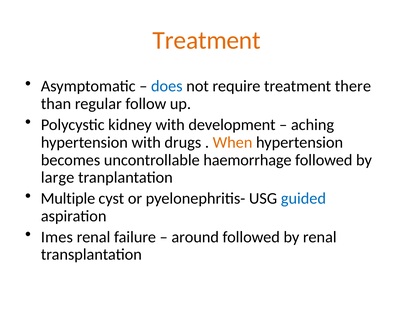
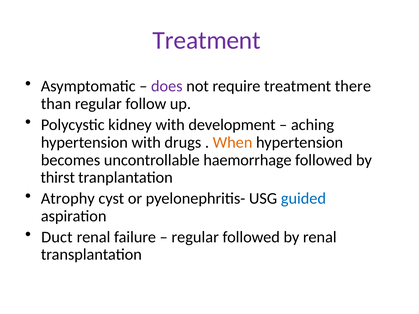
Treatment at (207, 41) colour: orange -> purple
does colour: blue -> purple
large: large -> thirst
Multiple: Multiple -> Atrophy
Imes: Imes -> Duct
around at (195, 237): around -> regular
